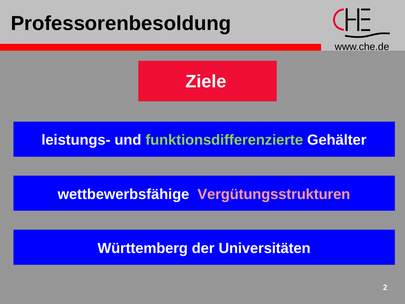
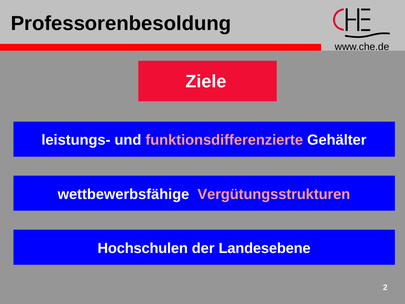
funktionsdifferenzierte colour: light green -> pink
Württemberg: Württemberg -> Hochschulen
Universitäten: Universitäten -> Landesebene
